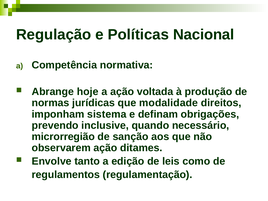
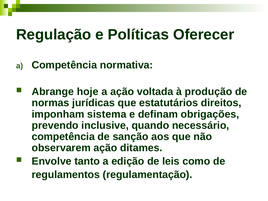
Nacional: Nacional -> Oferecer
modalidade: modalidade -> estatutários
microrregião at (63, 137): microrregião -> competência
